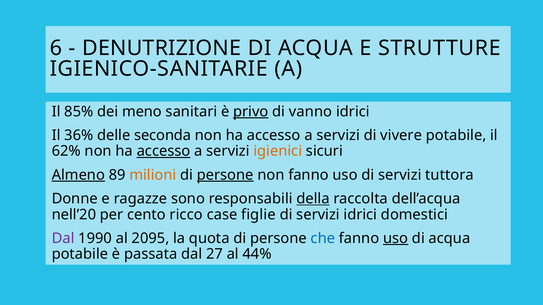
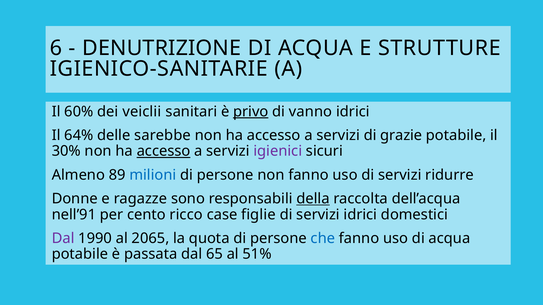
85%: 85% -> 60%
meno: meno -> veiclii
36%: 36% -> 64%
seconda: seconda -> sarebbe
vivere: vivere -> grazie
62%: 62% -> 30%
igienici colour: orange -> purple
Almeno underline: present -> none
milioni colour: orange -> blue
persone at (225, 175) underline: present -> none
tuttora: tuttora -> ridurre
nell’20: nell’20 -> nell’91
2095: 2095 -> 2065
uso at (396, 239) underline: present -> none
27: 27 -> 65
44%: 44% -> 51%
